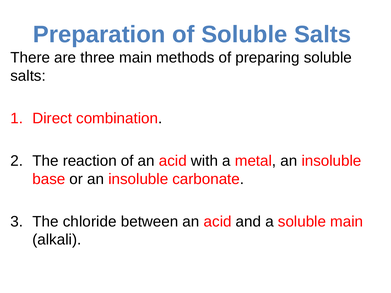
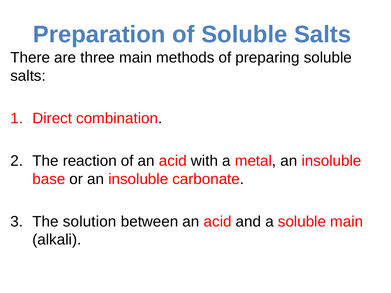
chloride: chloride -> solution
